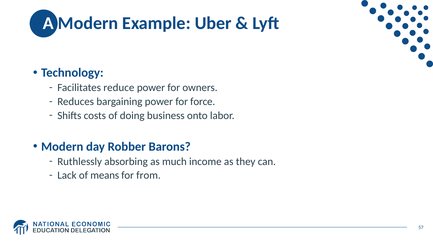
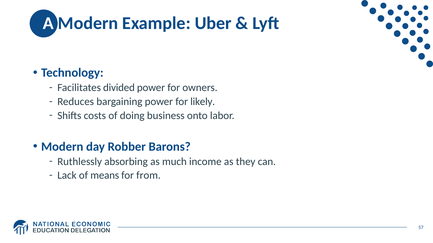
reduce: reduce -> divided
force: force -> likely
